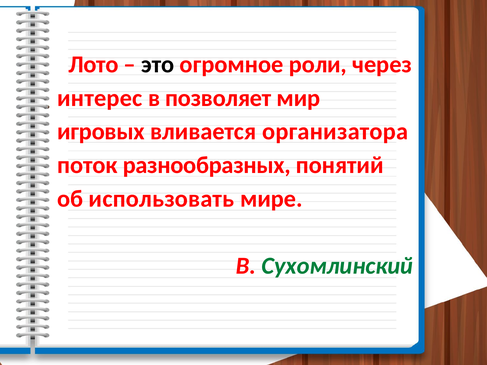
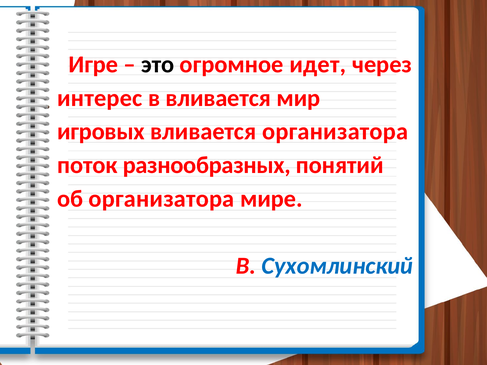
Лото: Лото -> Игре
роли: роли -> идет
в позволяет: позволяет -> вливается
об использовать: использовать -> организатора
Сухомлинский colour: green -> blue
